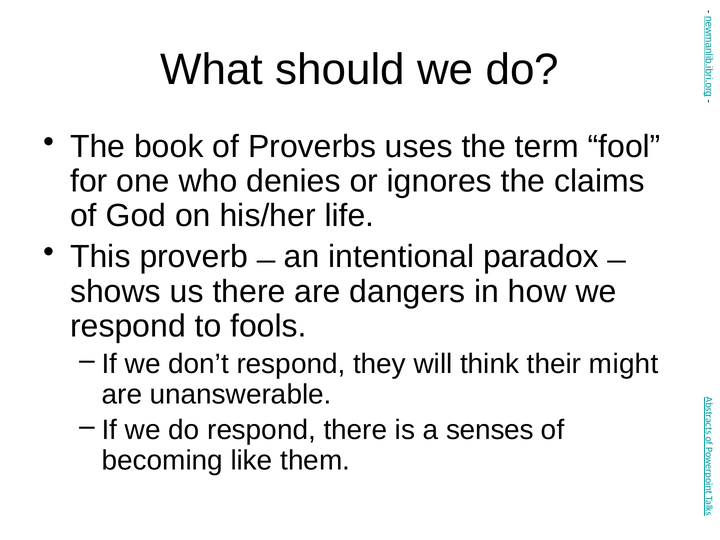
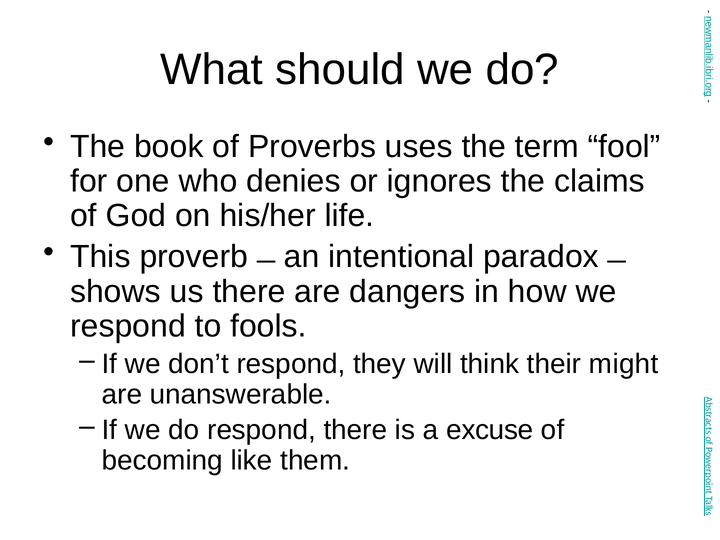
senses: senses -> excuse
